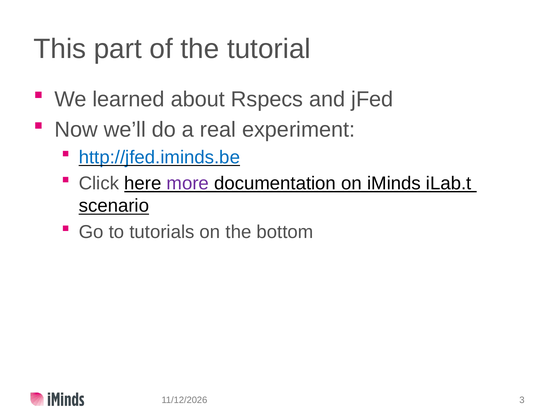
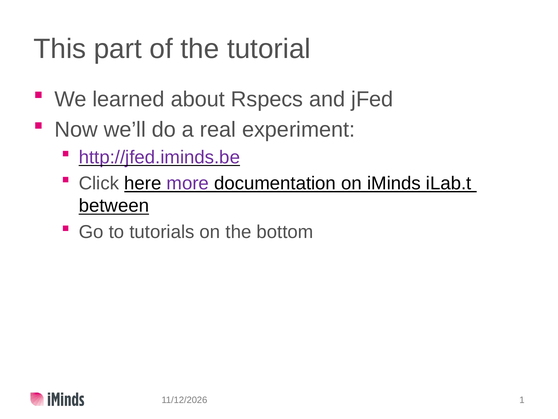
http://jfed.iminds.be colour: blue -> purple
scenario: scenario -> between
3: 3 -> 1
